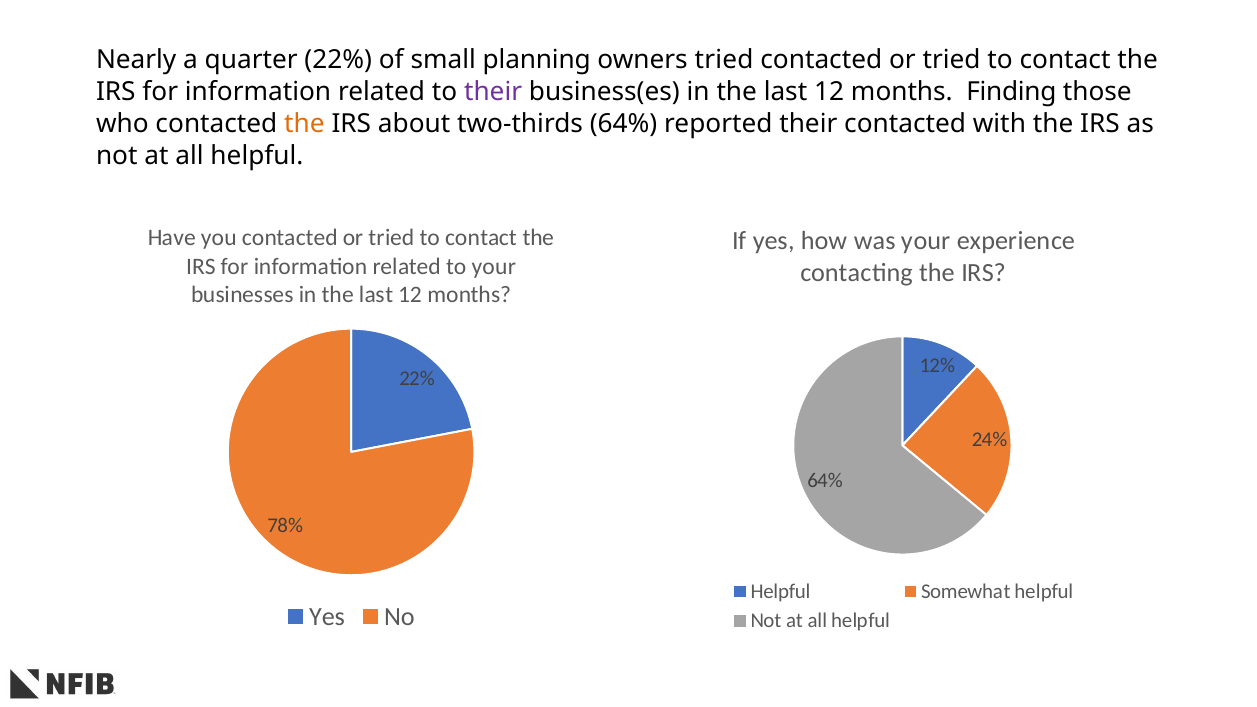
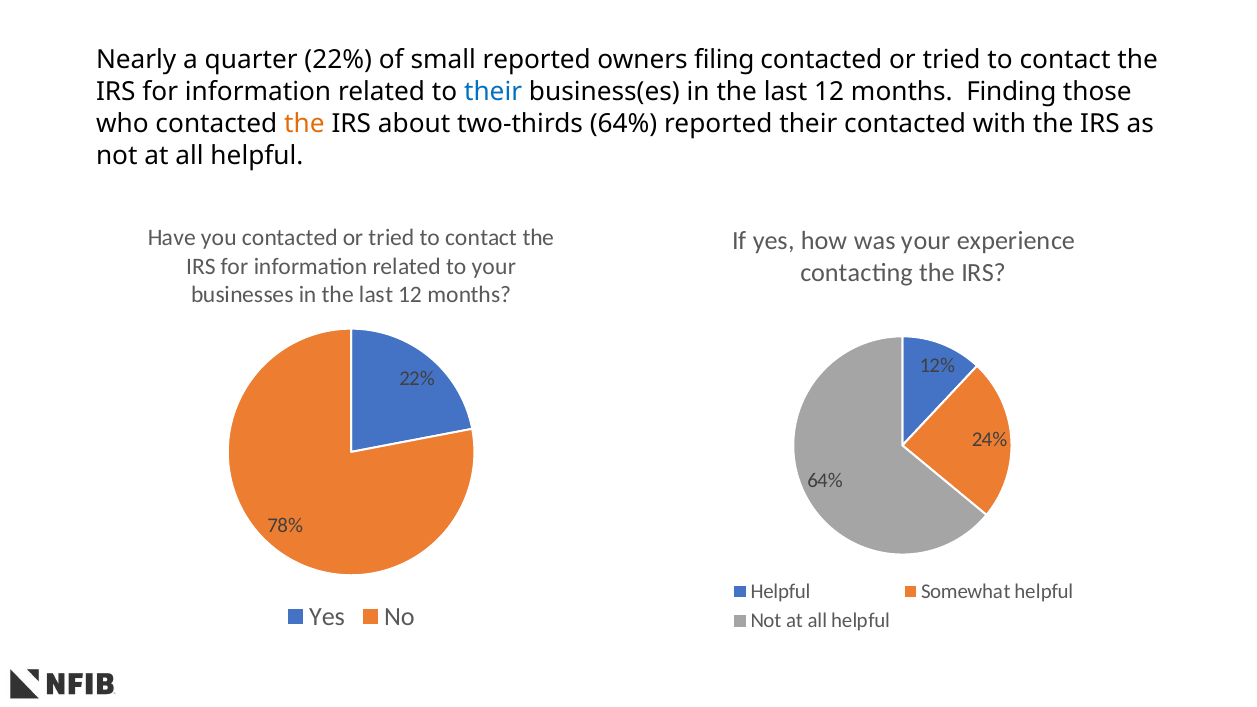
small planning: planning -> reported
owners tried: tried -> filing
their at (493, 92) colour: purple -> blue
